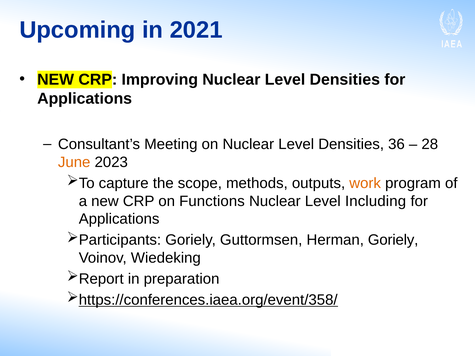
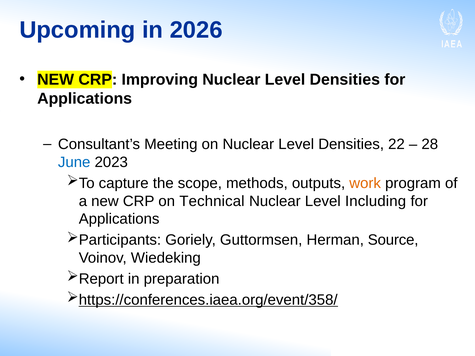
2021: 2021 -> 2026
36: 36 -> 22
June colour: orange -> blue
Functions: Functions -> Technical
Herman Goriely: Goriely -> Source
